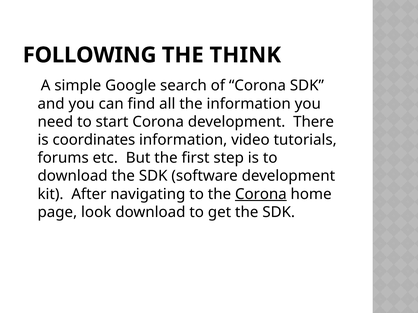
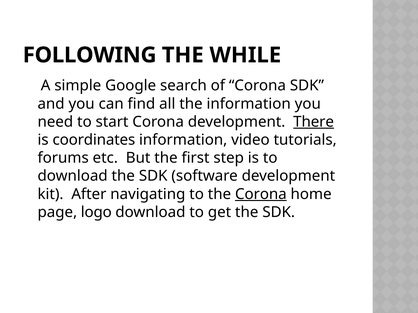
THINK: THINK -> WHILE
There underline: none -> present
look: look -> logo
